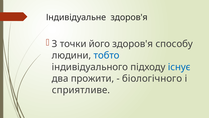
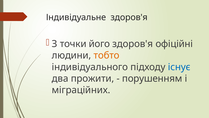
способу: способу -> офіційні
тобто colour: blue -> orange
біологічного: біологічного -> порушенням
сприятливе: сприятливе -> міграційних
